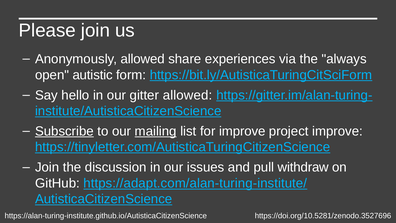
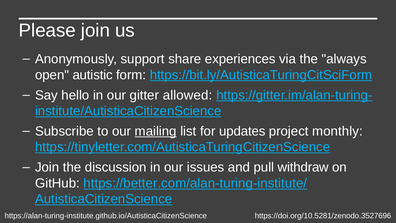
Anonymously allowed: allowed -> support
Subscribe underline: present -> none
for improve: improve -> updates
project improve: improve -> monthly
https://adapt.com/alan-turing-institute/: https://adapt.com/alan-turing-institute/ -> https://better.com/alan-turing-institute/
